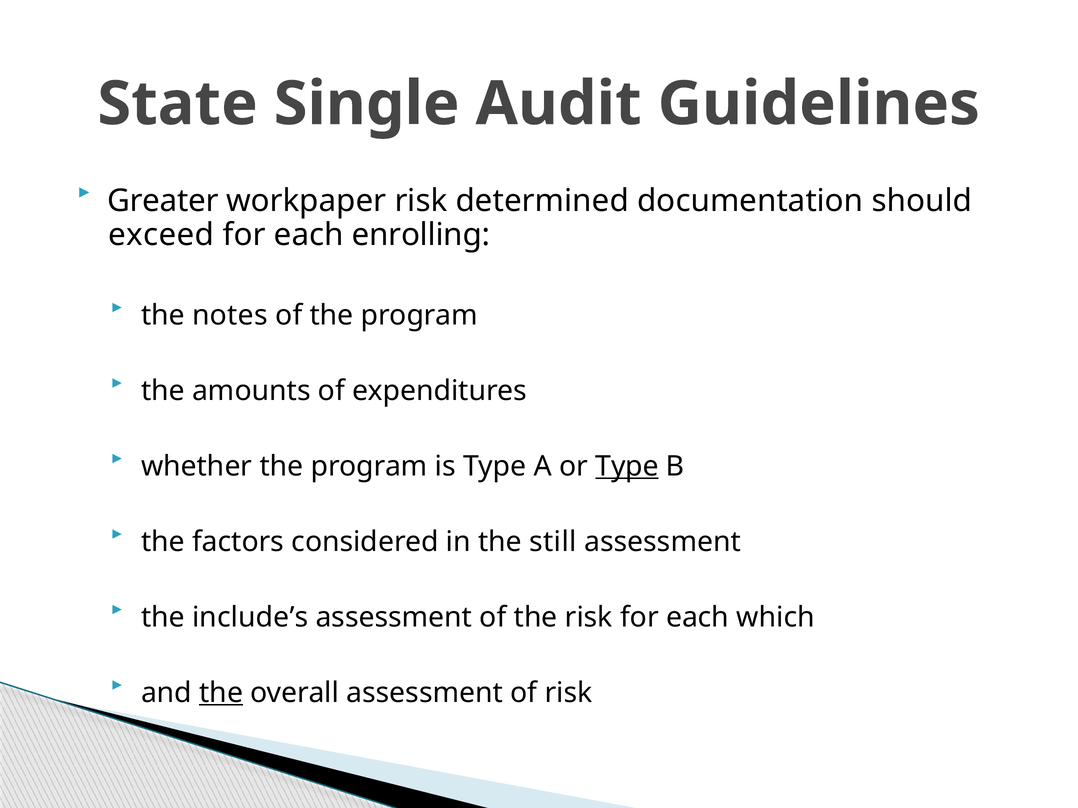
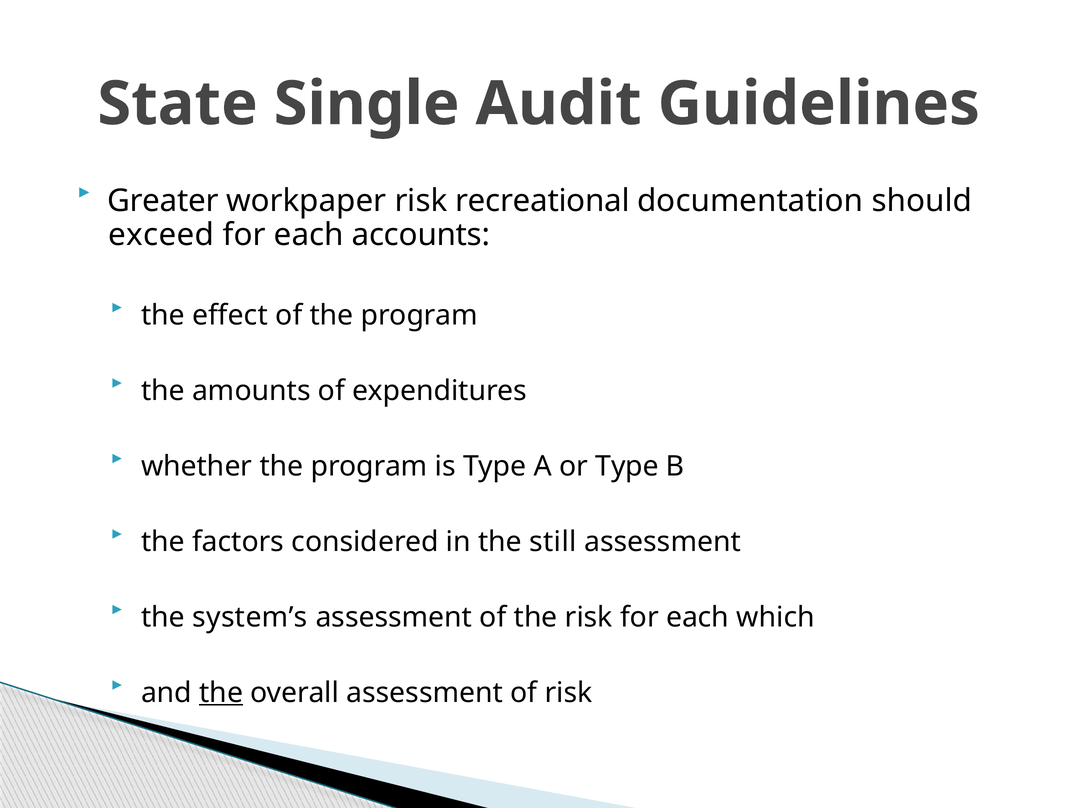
determined: determined -> recreational
enrolling: enrolling -> accounts
notes: notes -> effect
Type at (627, 466) underline: present -> none
include’s: include’s -> system’s
